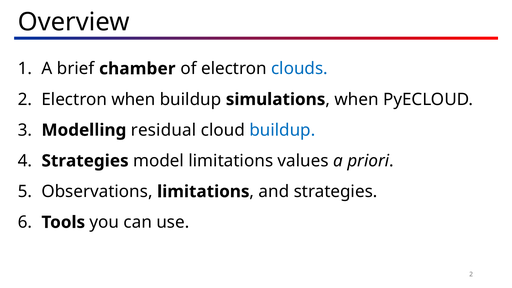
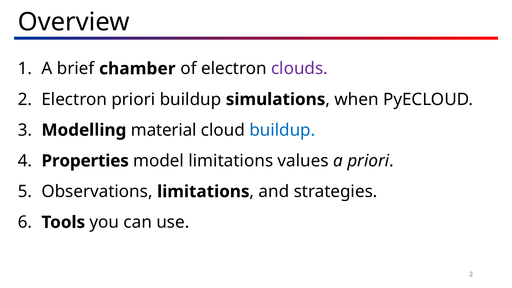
clouds colour: blue -> purple
Electron when: when -> priori
residual: residual -> material
Strategies at (85, 161): Strategies -> Properties
